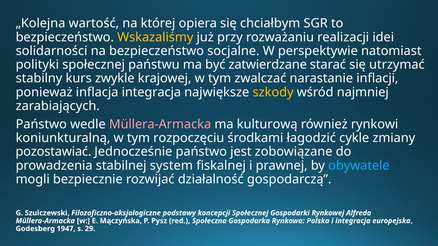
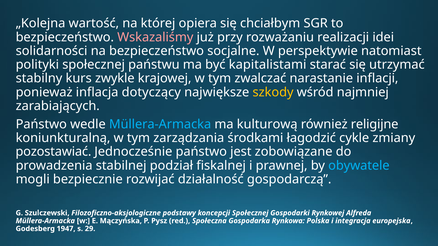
Wskazaliśmy colour: yellow -> pink
zatwierdzane: zatwierdzane -> kapitalistami
inflacja integracja: integracja -> dotyczący
Müllera‑Armacka at (160, 124) colour: pink -> light blue
rynkowi: rynkowi -> religijne
rozpoczęciu: rozpoczęciu -> zarządzania
system: system -> podział
